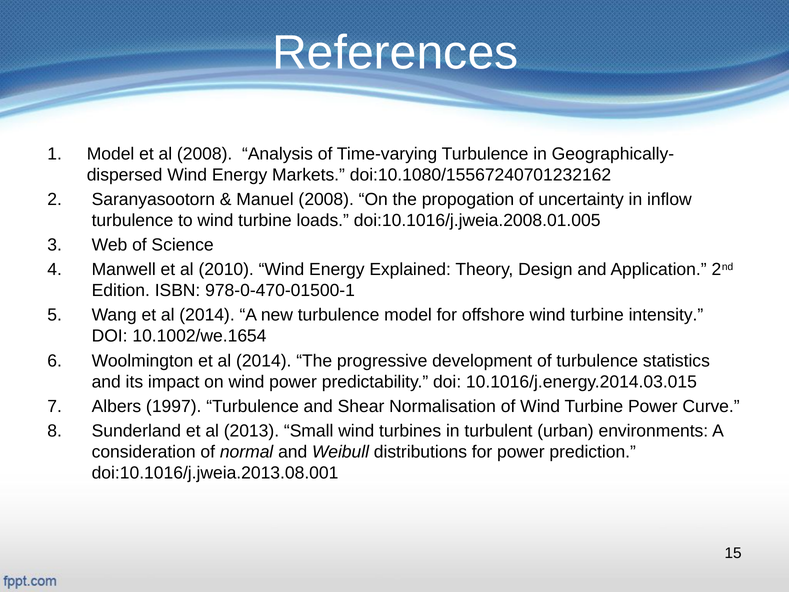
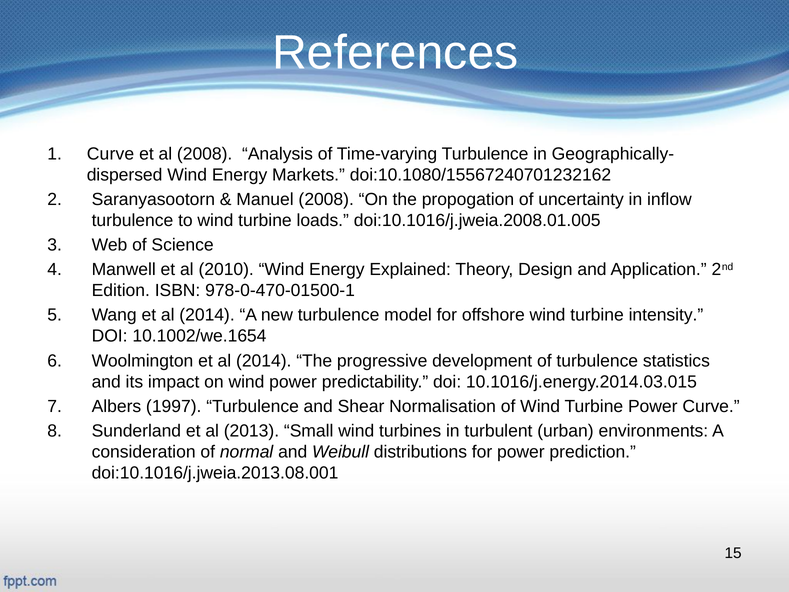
Model at (111, 154): Model -> Curve
